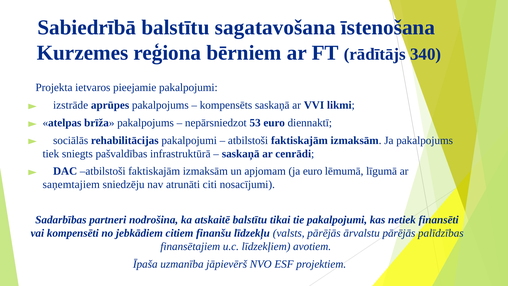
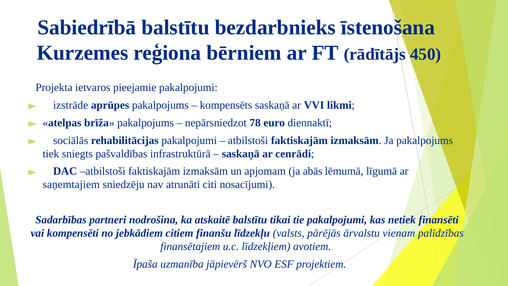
sagatavošana: sagatavošana -> bezdarbnieks
340: 340 -> 450
53: 53 -> 78
ja euro: euro -> abās
ārvalstu pārējās: pārējās -> vienam
